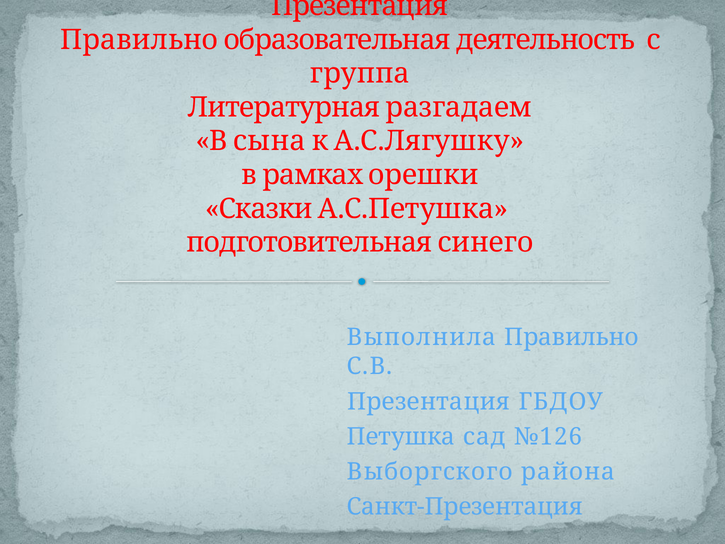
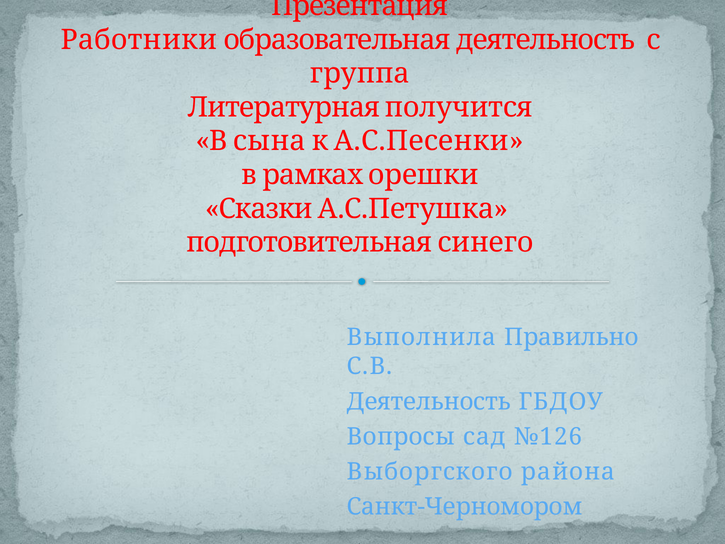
Правильно at (139, 40): Правильно -> Работники
разгадаем: разгадаем -> получится
А.С.Лягушку: А.С.Лягушку -> А.С.Песенки
Презентация at (429, 401): Презентация -> Деятельность
Петушка: Петушка -> Вопросы
Санкт-Презентация: Санкт-Презентация -> Санкт-Черномором
